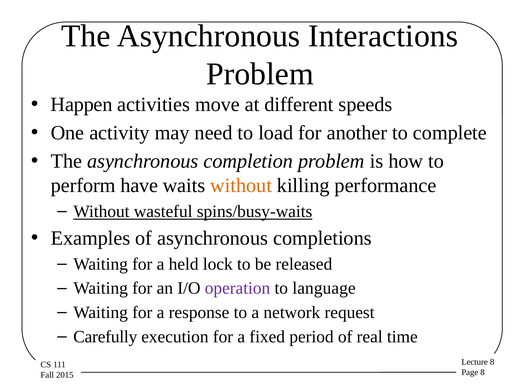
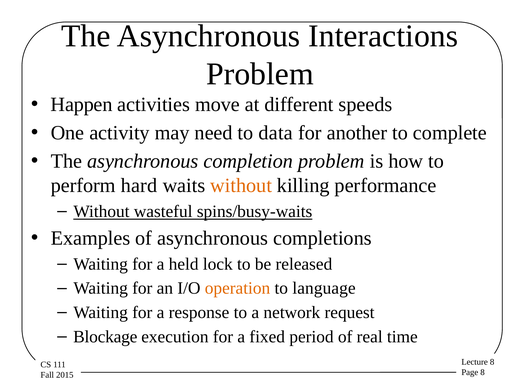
load: load -> data
have: have -> hard
operation colour: purple -> orange
Carefully: Carefully -> Blockage
